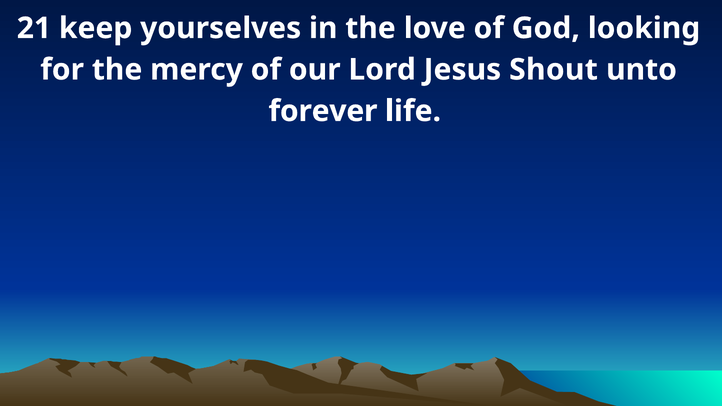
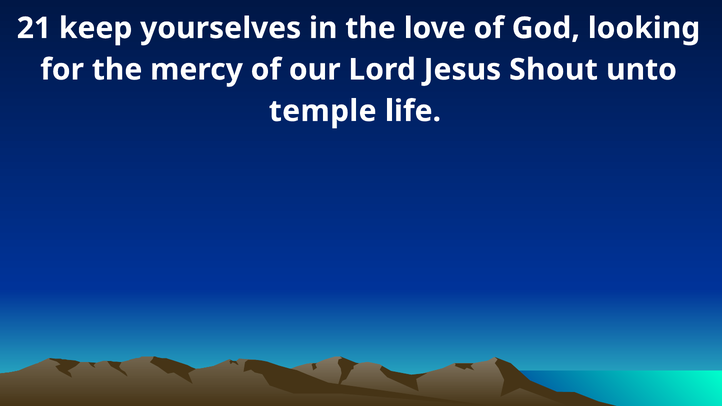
forever: forever -> temple
